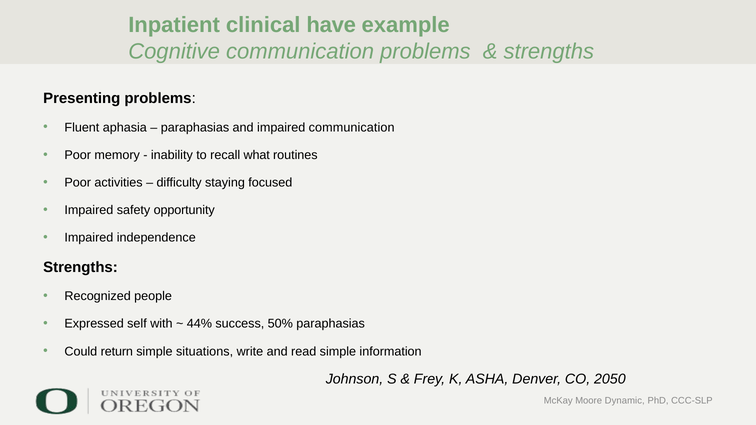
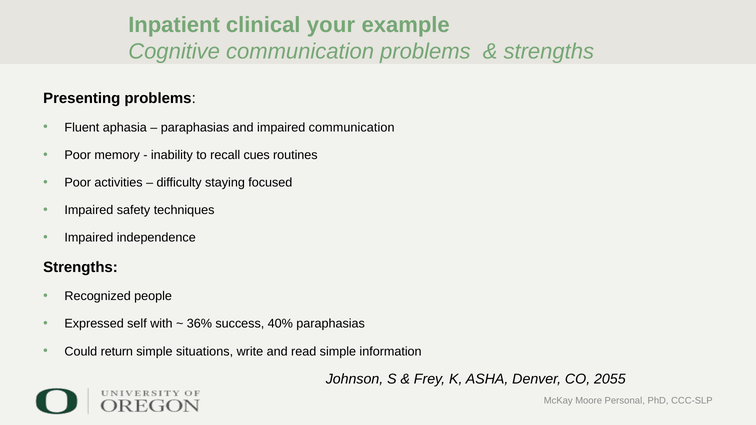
have: have -> your
what: what -> cues
opportunity: opportunity -> techniques
44%: 44% -> 36%
50%: 50% -> 40%
2050: 2050 -> 2055
Dynamic: Dynamic -> Personal
